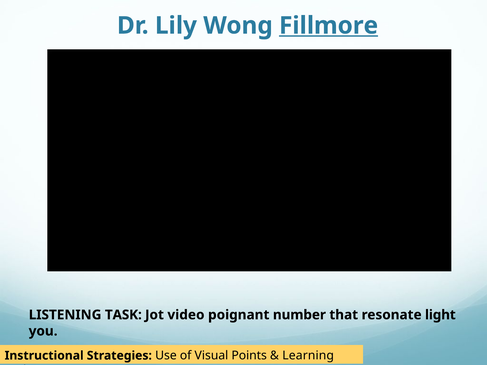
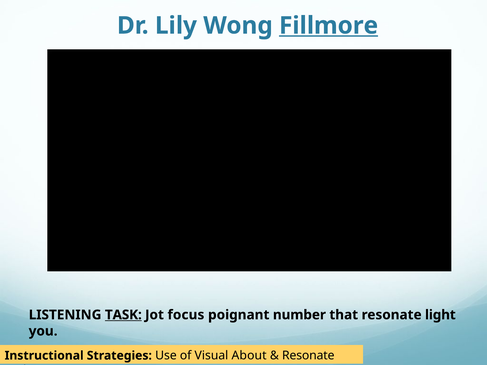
TASK at (123, 315) underline: none -> present
video: video -> focus
Points: Points -> About
Learning at (308, 356): Learning -> Resonate
